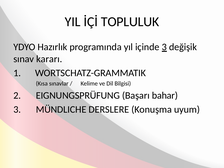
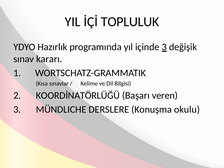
EIGNUNGSPRÜFUNG: EIGNUNGSPRÜFUNG -> KOORDİNATÖRLÜĞÜ
bahar: bahar -> veren
uyum: uyum -> okulu
